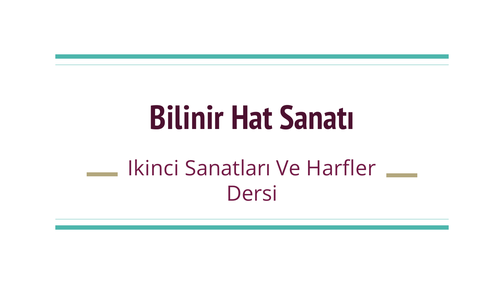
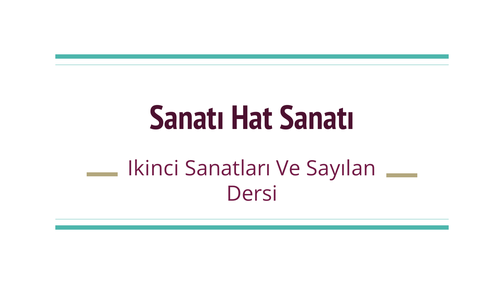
Bilinir at (187, 118): Bilinir -> Sanatı
Harfler: Harfler -> Sayılan
